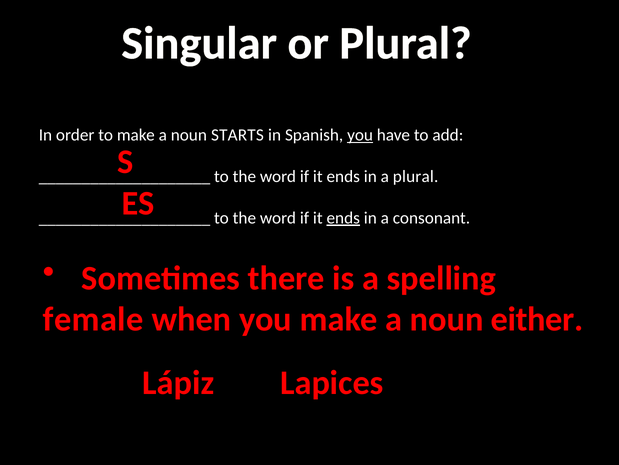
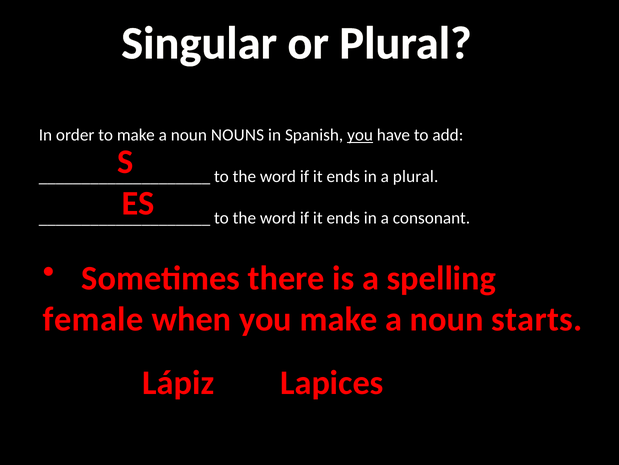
STARTS: STARTS -> NOUNS
ends at (343, 217) underline: present -> none
either: either -> starts
